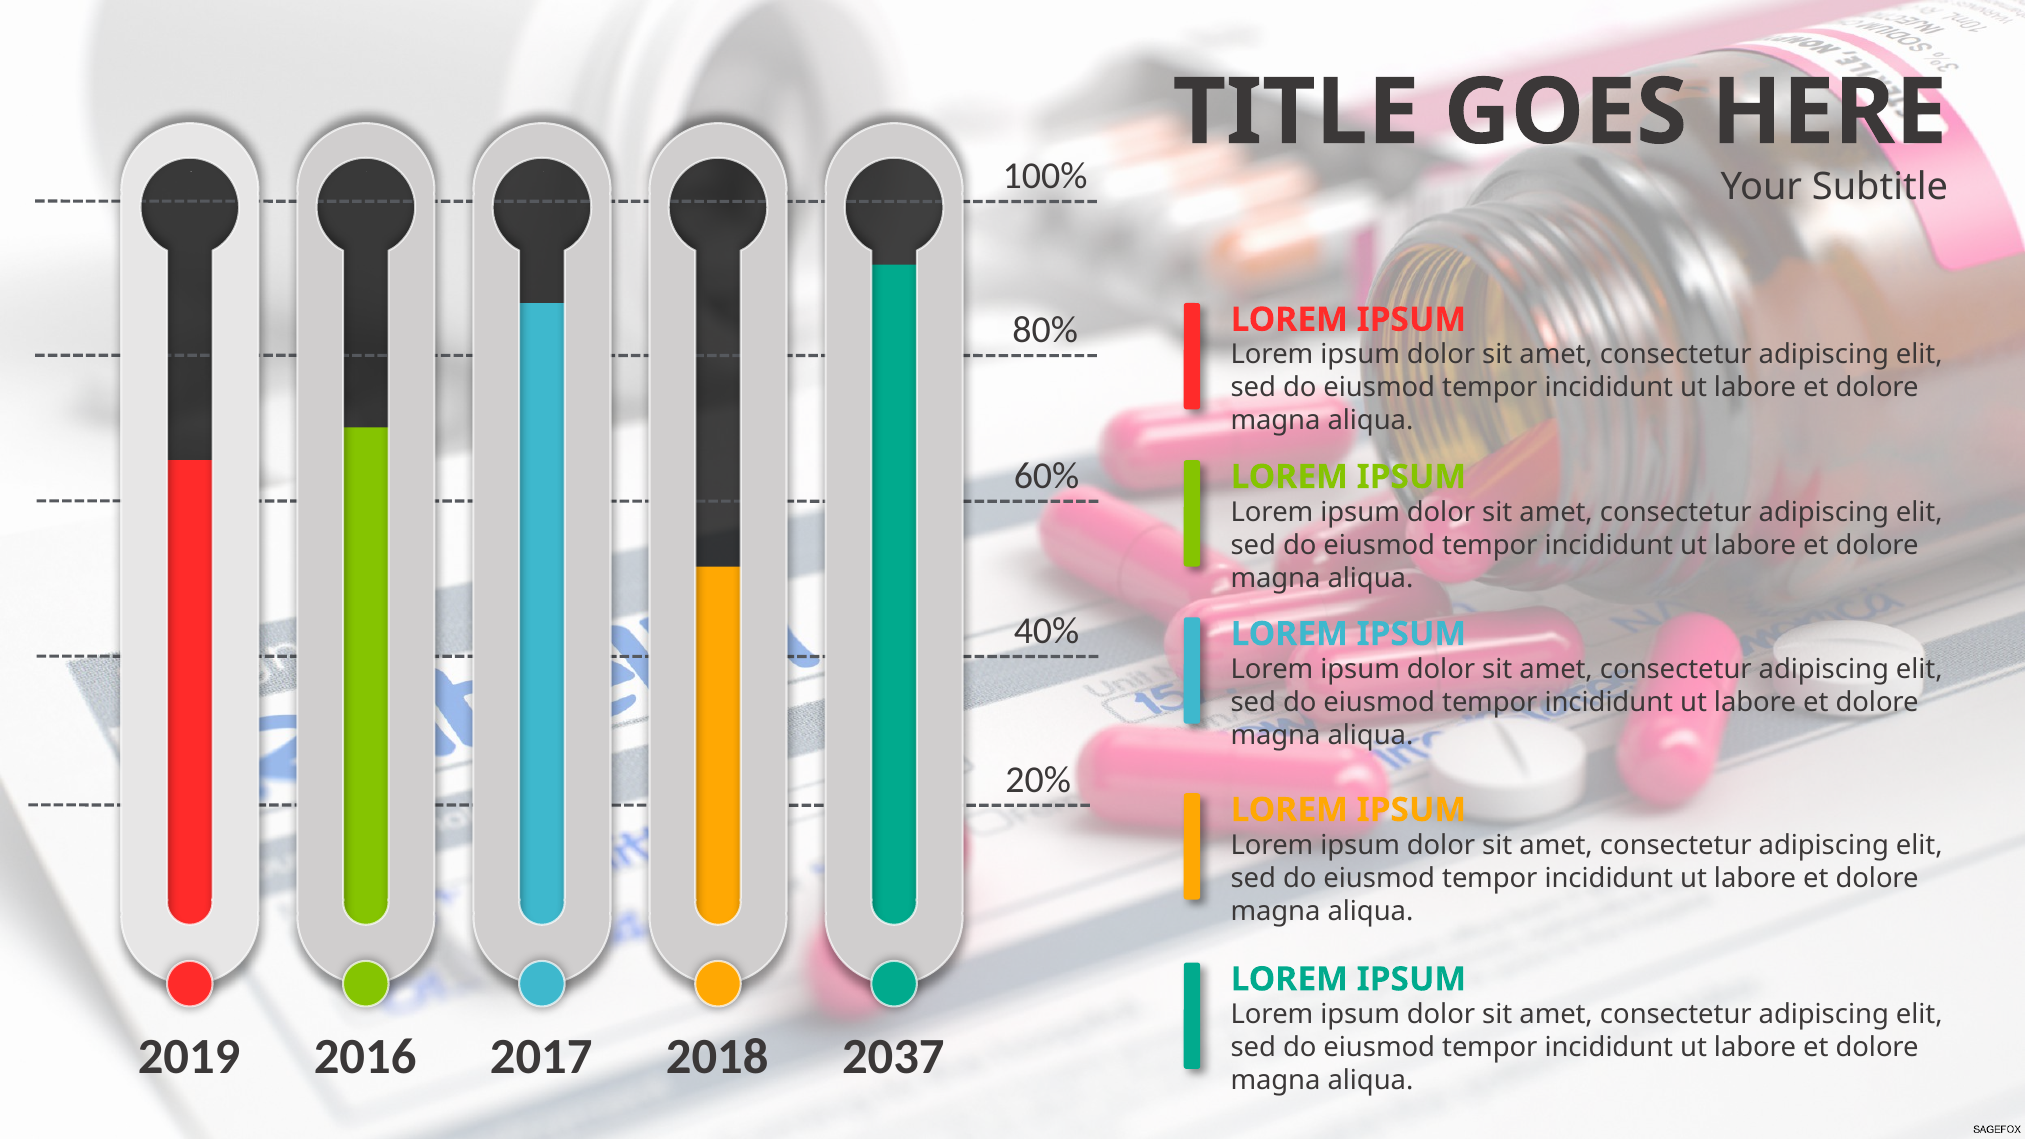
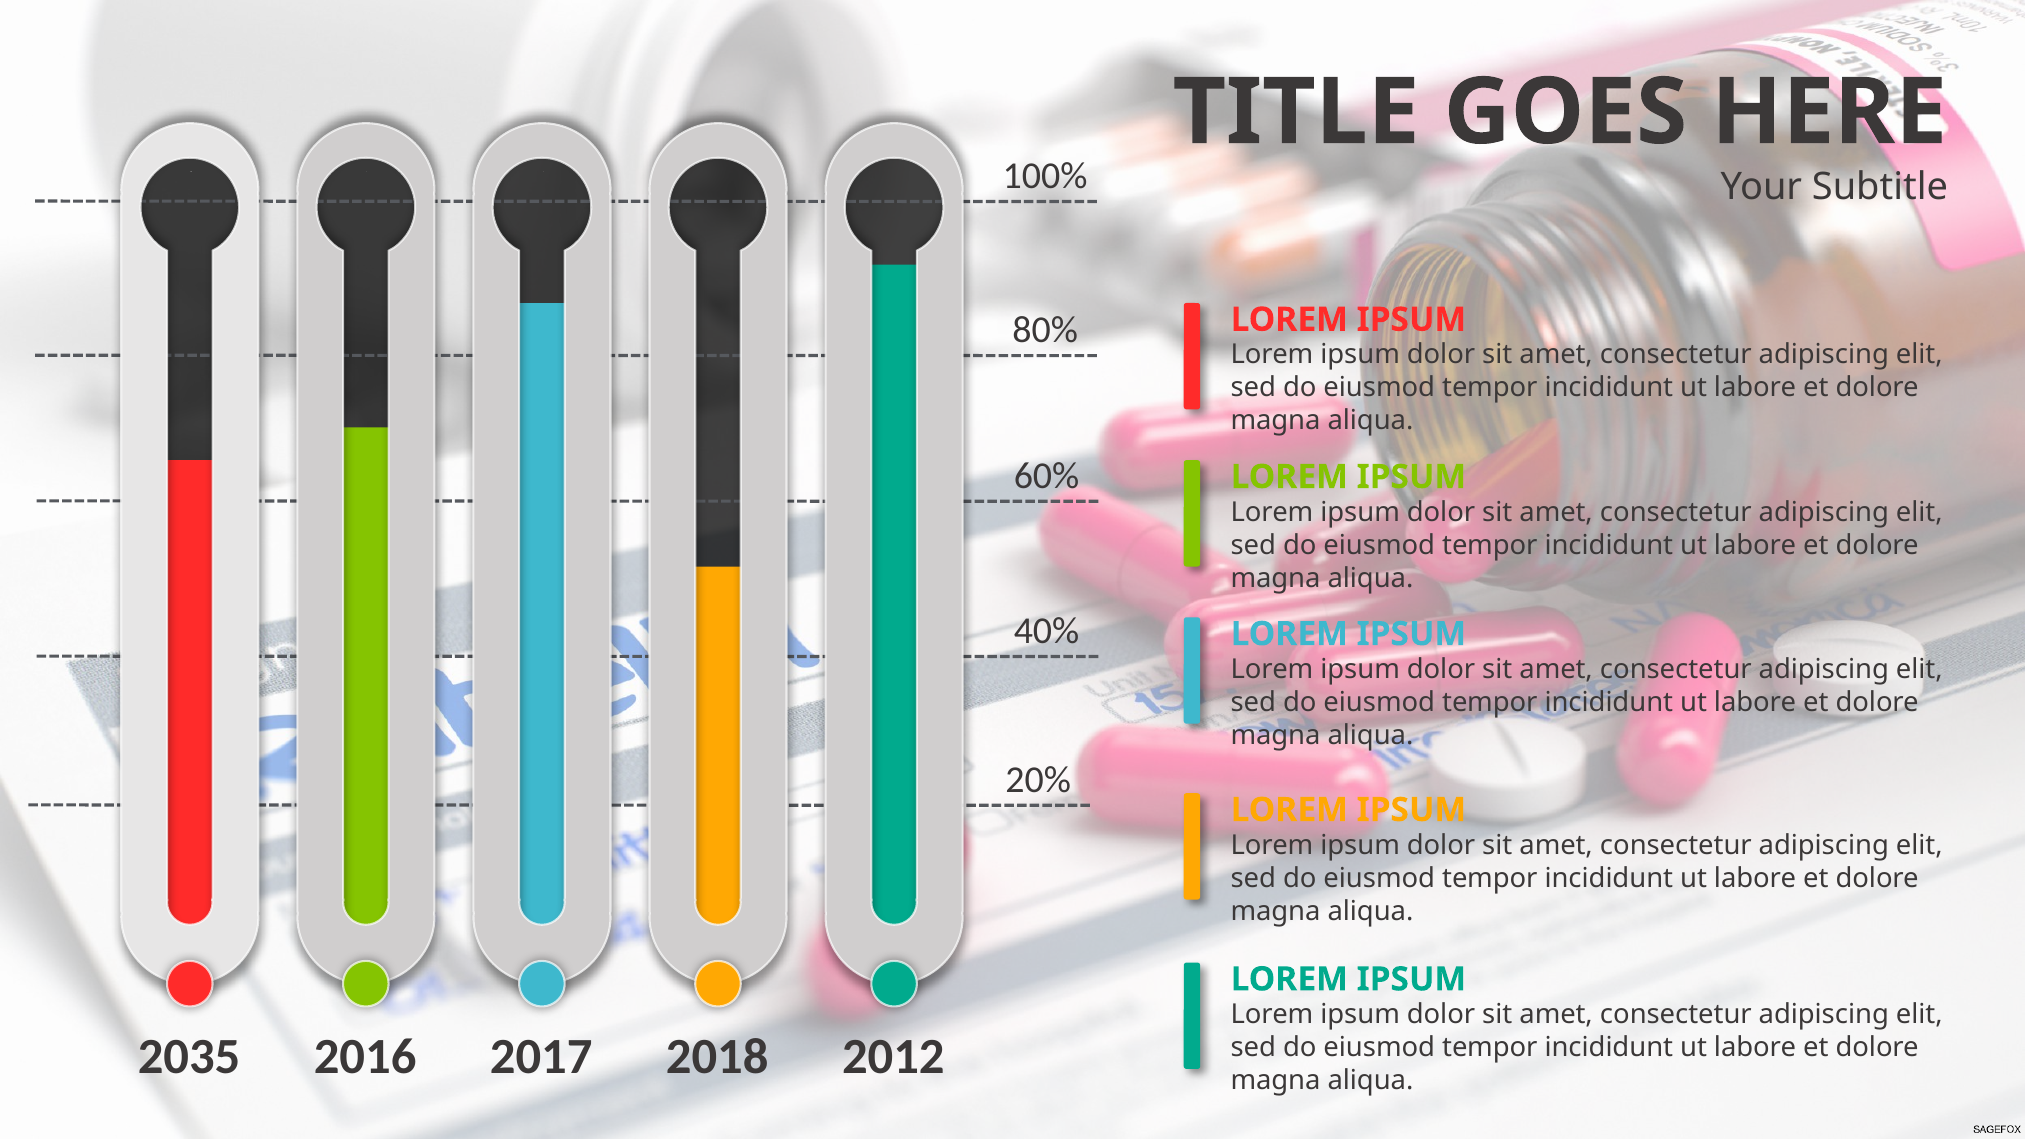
2019: 2019 -> 2035
2037: 2037 -> 2012
